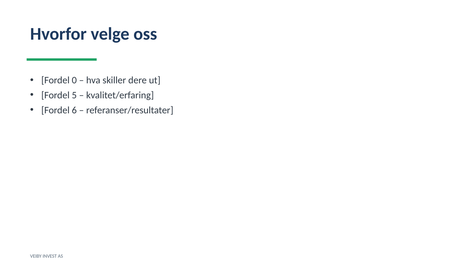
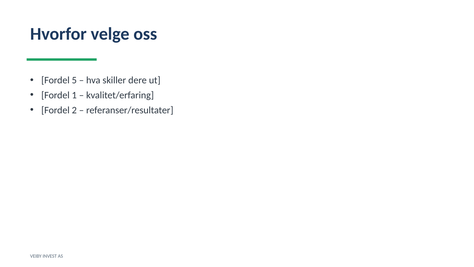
0: 0 -> 5
5: 5 -> 1
6: 6 -> 2
